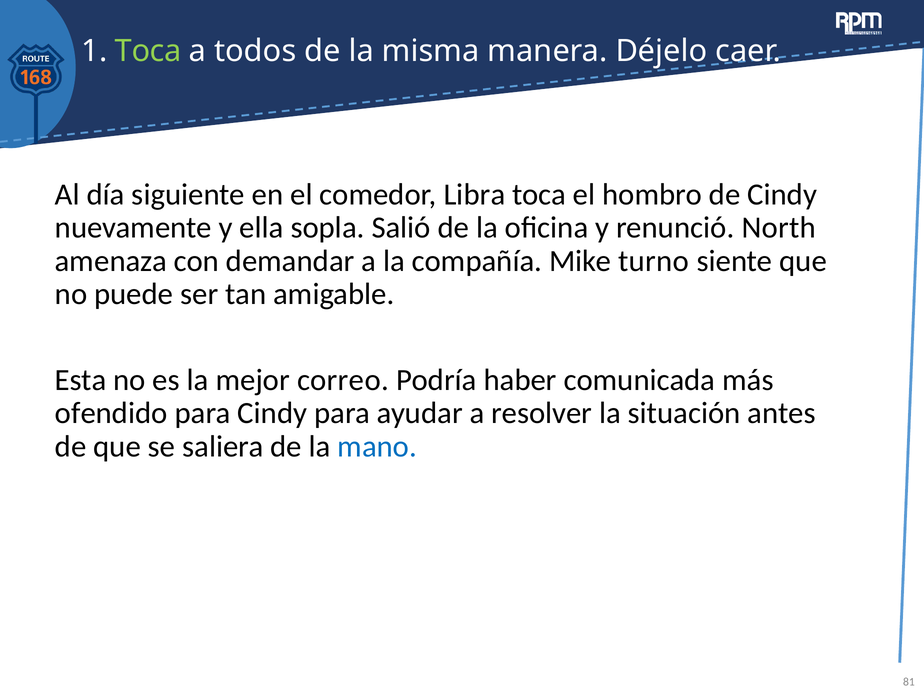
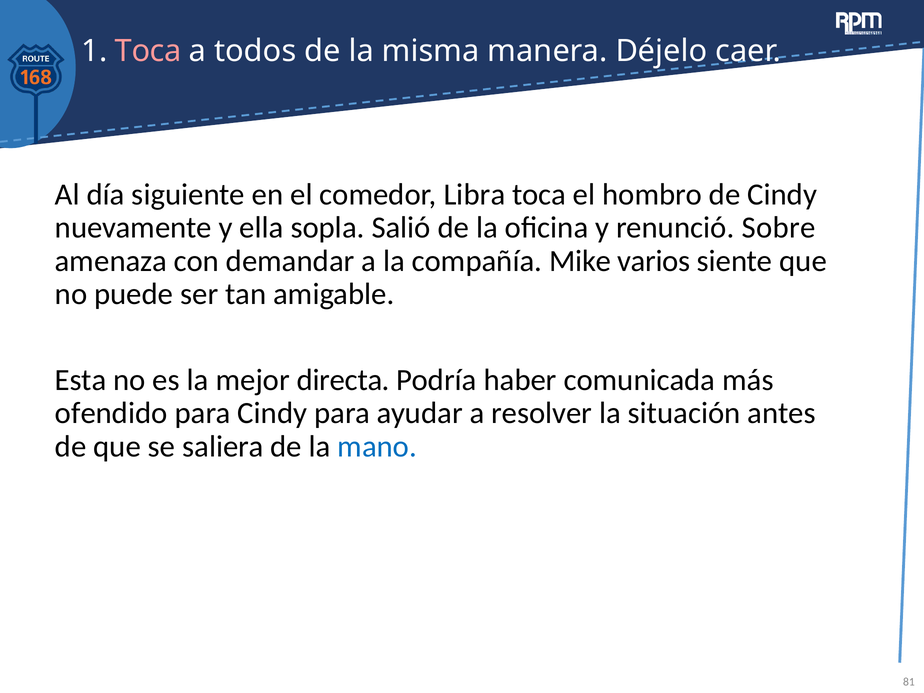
Toca at (148, 51) colour: light green -> pink
North: North -> Sobre
turno: turno -> varios
correo: correo -> directa
